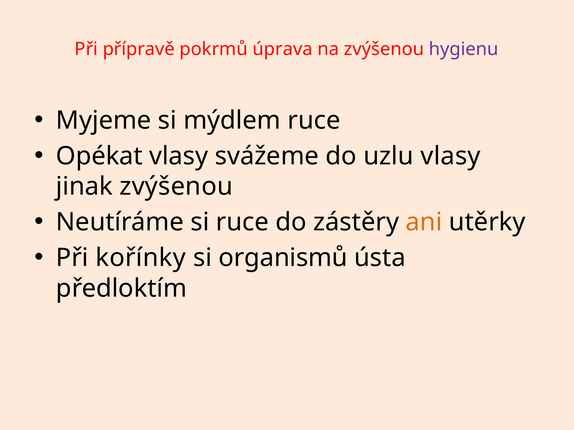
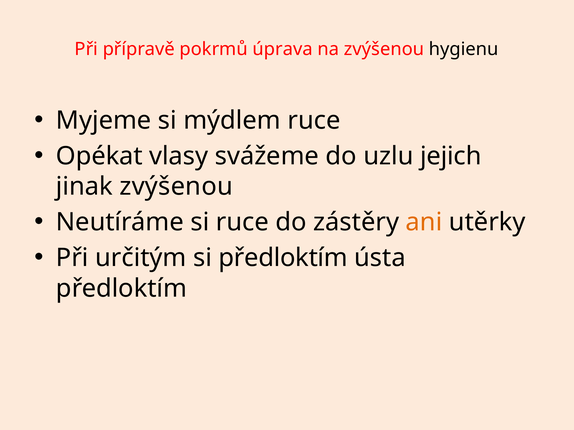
hygienu colour: purple -> black
uzlu vlasy: vlasy -> jejich
kořínky: kořínky -> určitým
si organismů: organismů -> předloktím
